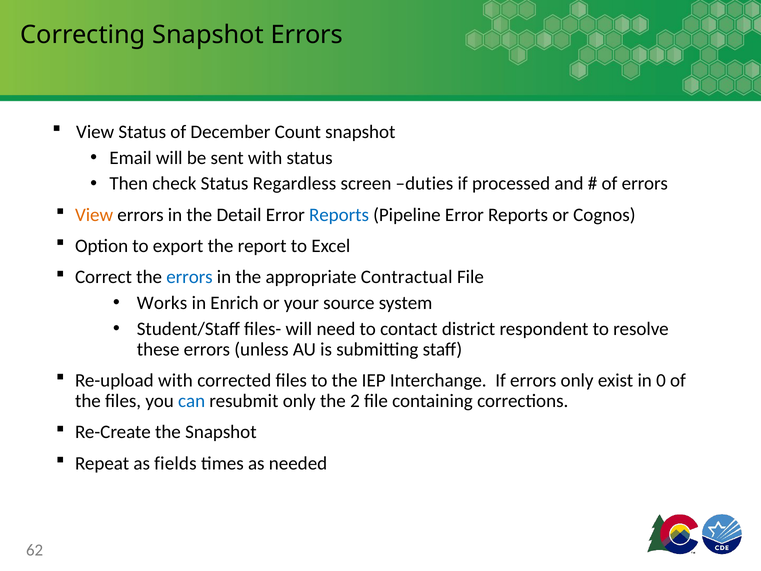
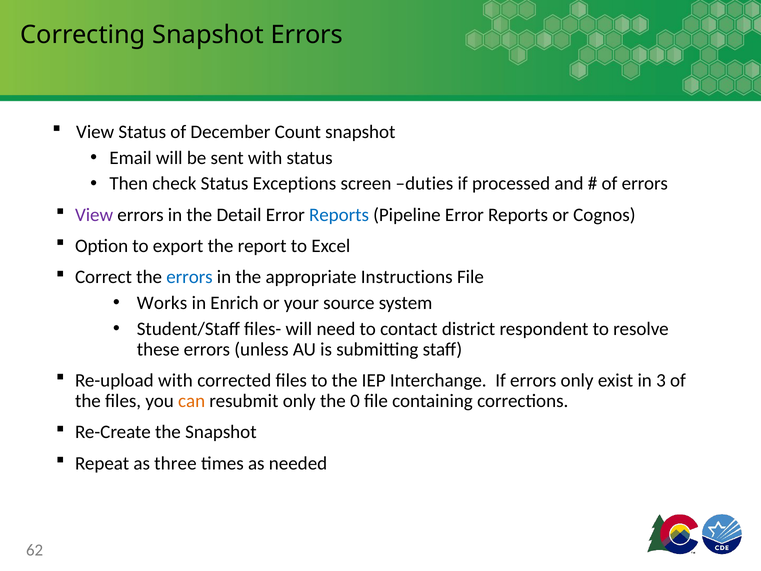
Regardless: Regardless -> Exceptions
View at (94, 215) colour: orange -> purple
Contractual: Contractual -> Instructions
0: 0 -> 3
can colour: blue -> orange
2: 2 -> 0
fields: fields -> three
